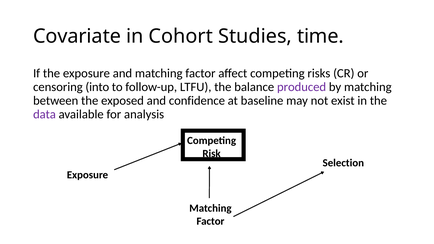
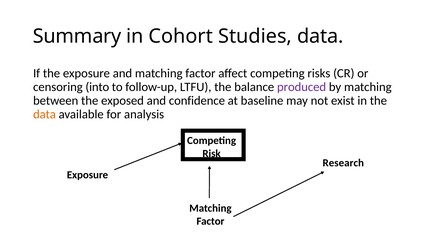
Covariate: Covariate -> Summary
Studies time: time -> data
data at (44, 114) colour: purple -> orange
Selection: Selection -> Research
